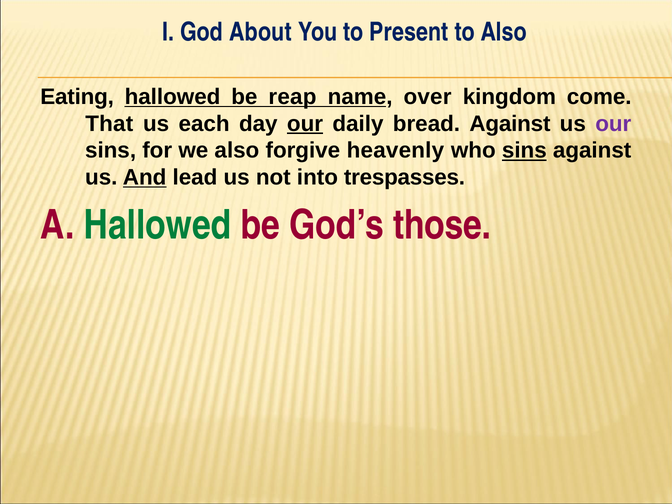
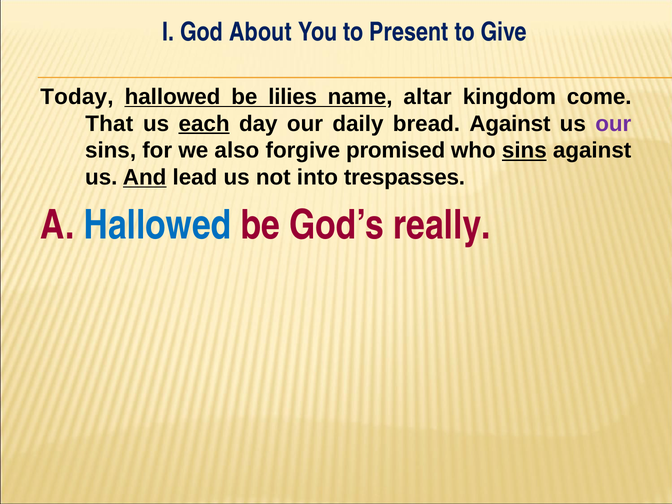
to Also: Also -> Give
Eating: Eating -> Today
reap: reap -> lilies
over: over -> altar
each underline: none -> present
our at (305, 124) underline: present -> none
heavenly: heavenly -> promised
Hallowed at (158, 225) colour: green -> blue
those: those -> really
